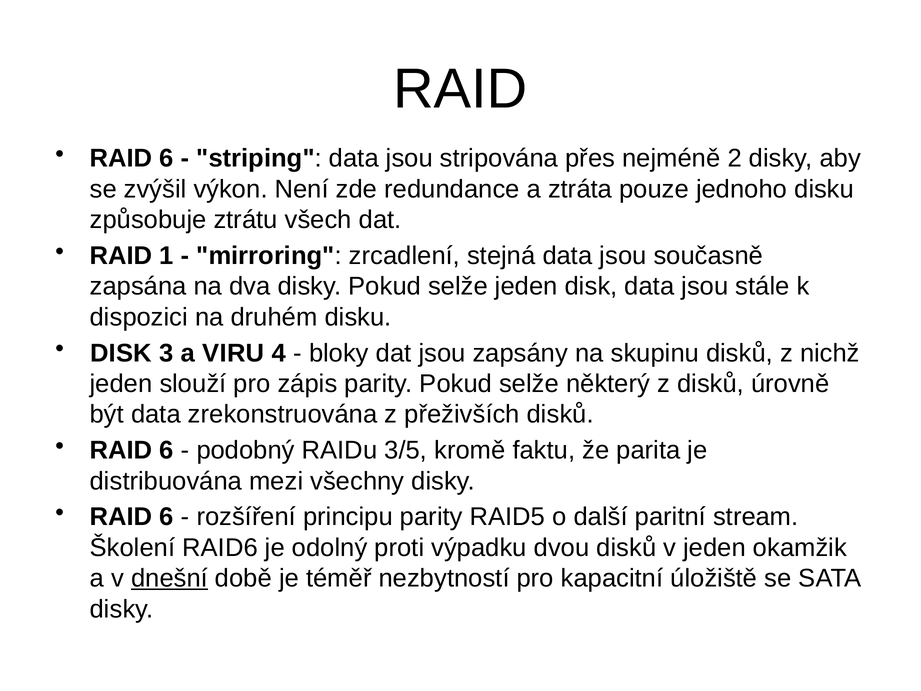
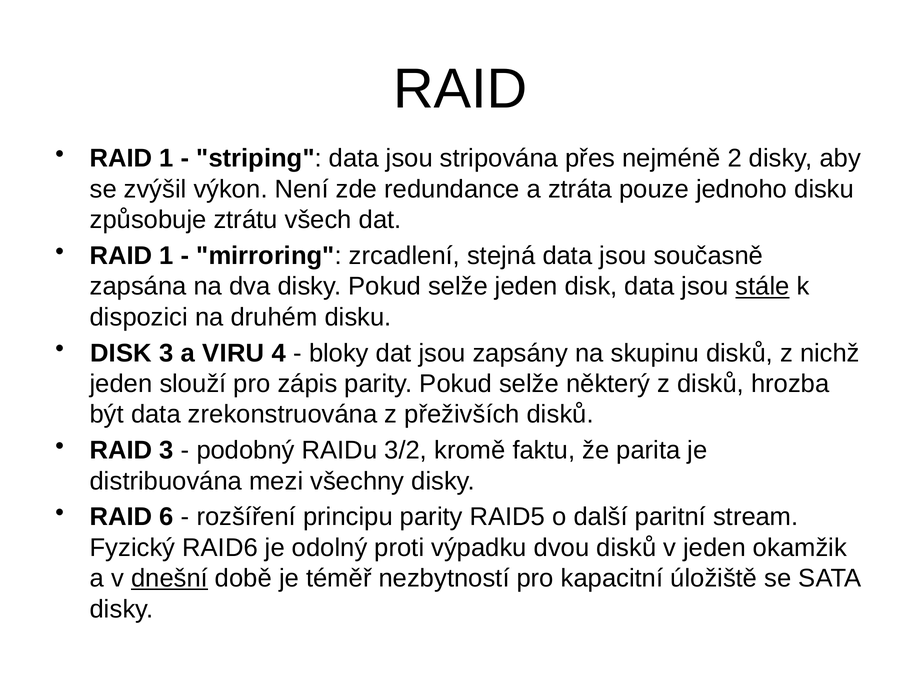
6 at (167, 158): 6 -> 1
stále underline: none -> present
úrovně: úrovně -> hrozba
6 at (167, 450): 6 -> 3
3/5: 3/5 -> 3/2
Školení: Školení -> Fyzický
